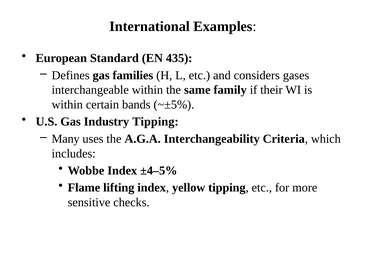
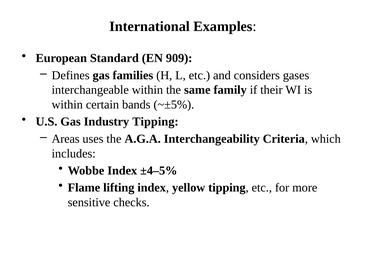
435: 435 -> 909
Many: Many -> Areas
